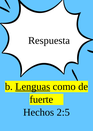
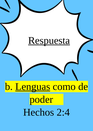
Respuesta underline: none -> present
fuerte: fuerte -> poder
2:5: 2:5 -> 2:4
